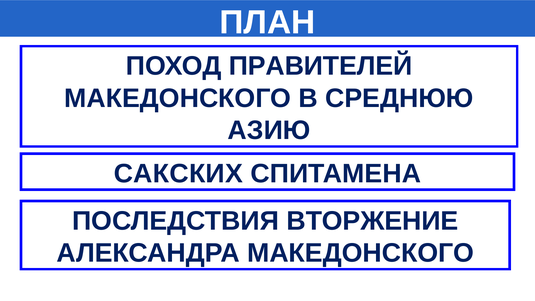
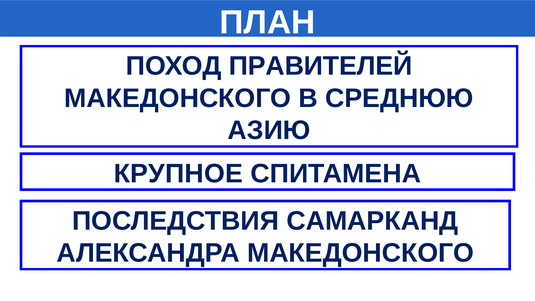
САКСКИХ: САКСКИХ -> КРУПНОЕ
ВТОРЖЕНИЕ: ВТОРЖЕНИЕ -> САМАРКАНД
